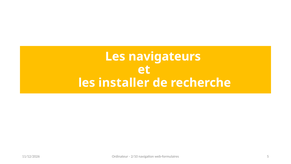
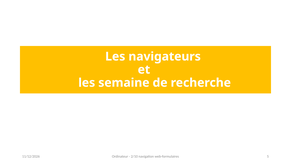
installer: installer -> semaine
